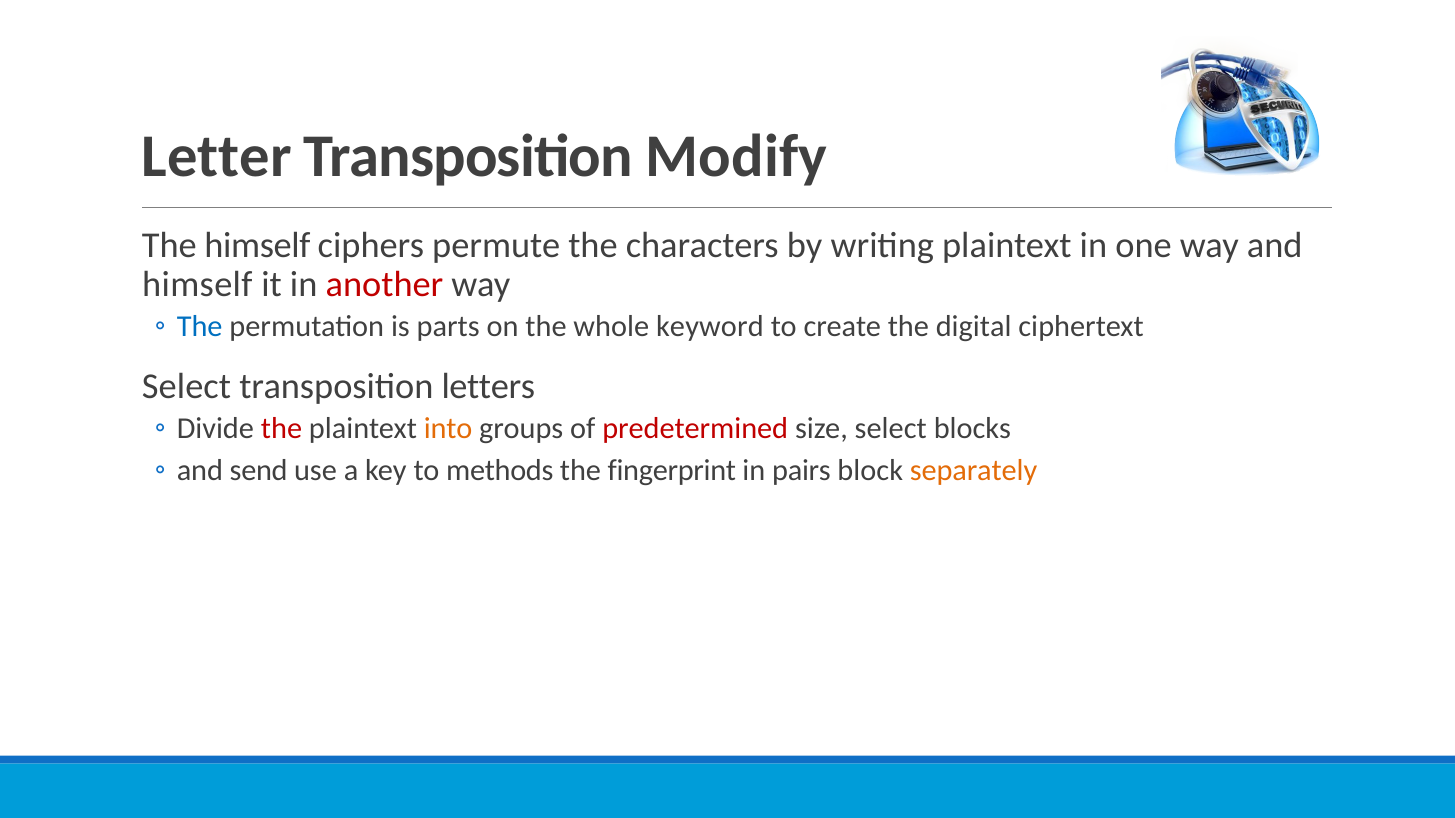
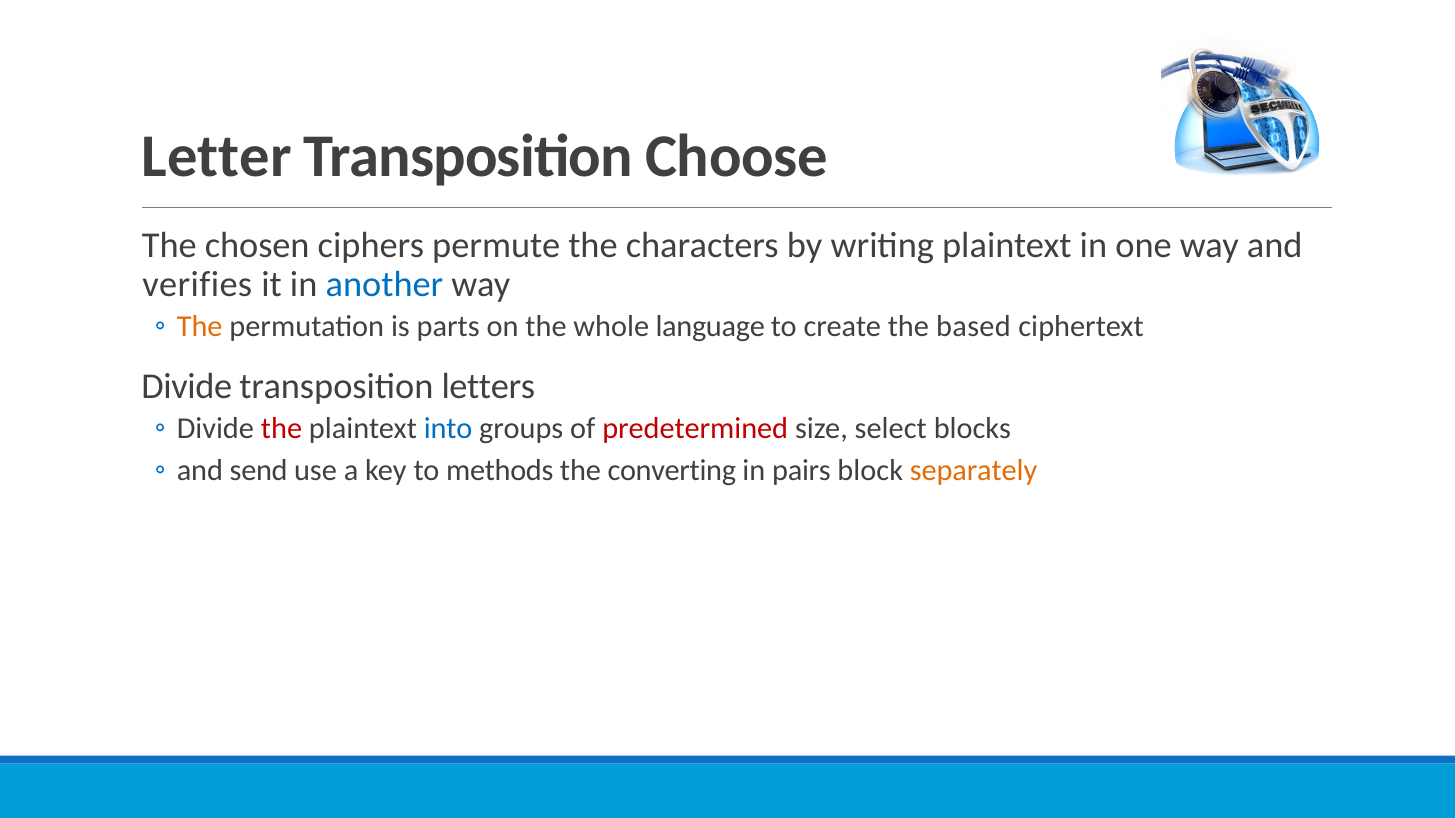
Modify: Modify -> Choose
The himself: himself -> chosen
himself at (197, 284): himself -> verifies
another colour: red -> blue
The at (200, 327) colour: blue -> orange
keyword: keyword -> language
digital: digital -> based
Select at (186, 387): Select -> Divide
into colour: orange -> blue
fingerprint: fingerprint -> converting
